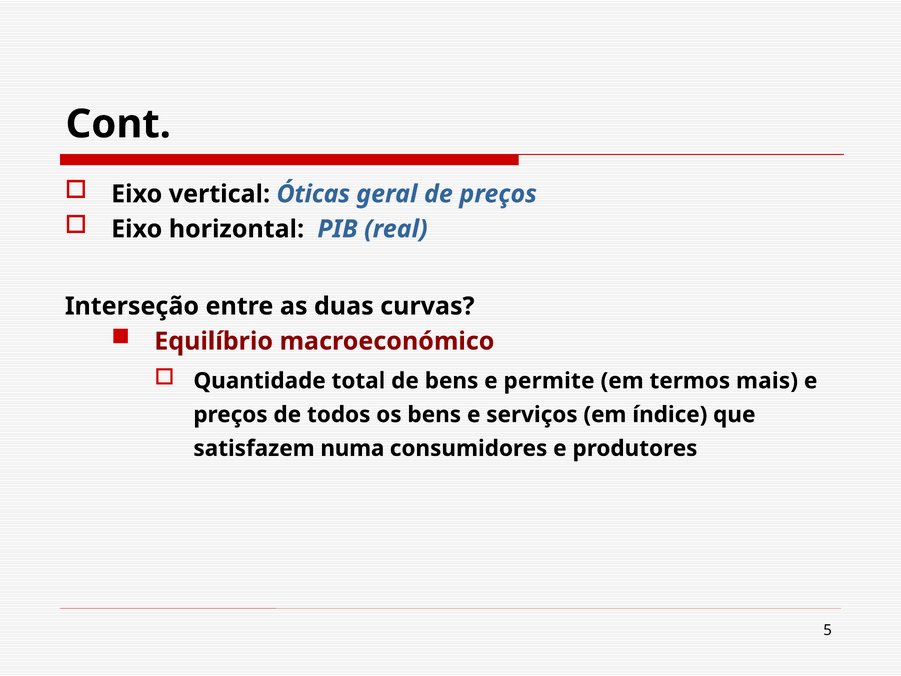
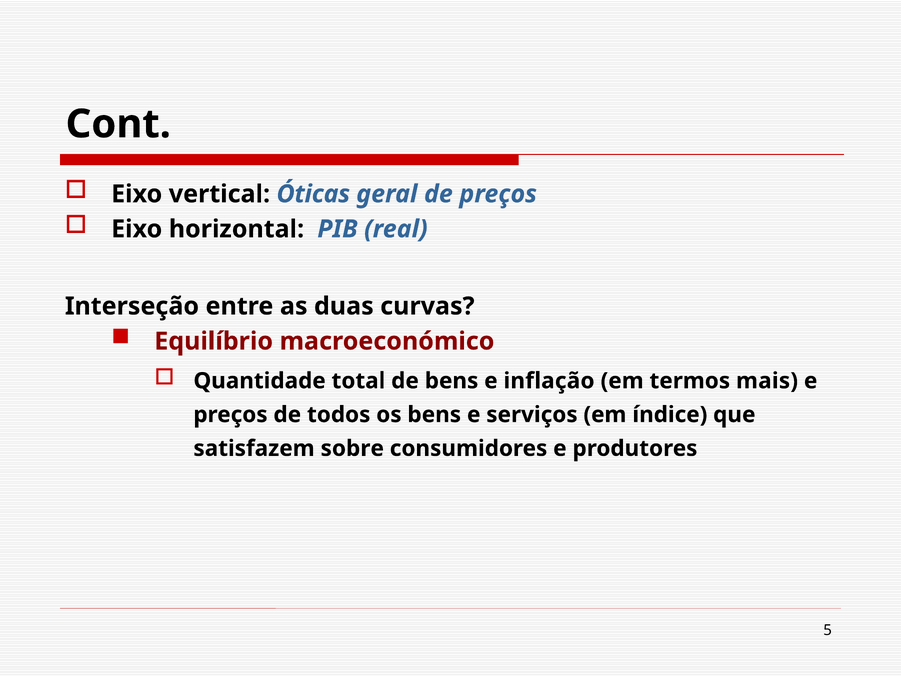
permite: permite -> inflação
numa: numa -> sobre
